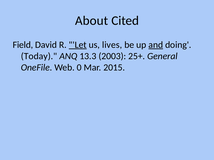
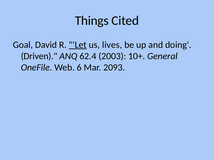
About: About -> Things
Field: Field -> Goal
and underline: present -> none
Today: Today -> Driven
13.3: 13.3 -> 62.4
25+: 25+ -> 10+
0: 0 -> 6
2015: 2015 -> 2093
